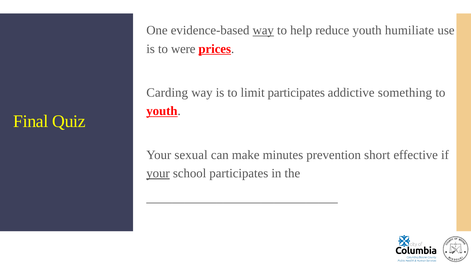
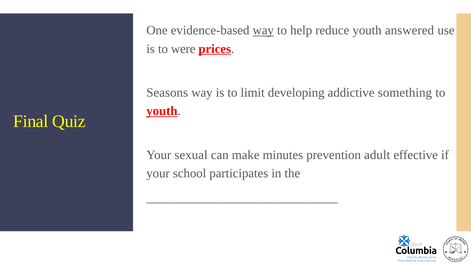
humiliate: humiliate -> answered
Carding: Carding -> Seasons
limit participates: participates -> developing
short: short -> adult
your at (158, 173) underline: present -> none
